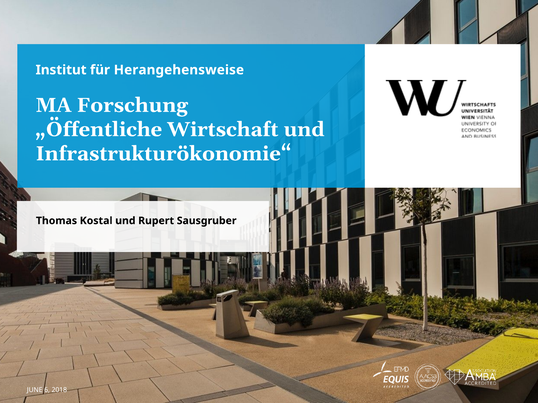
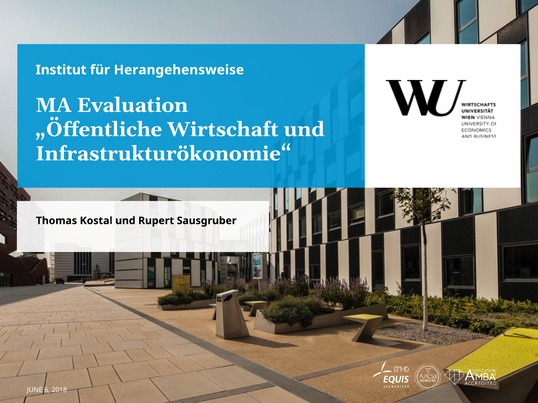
Forschung: Forschung -> Evaluation
